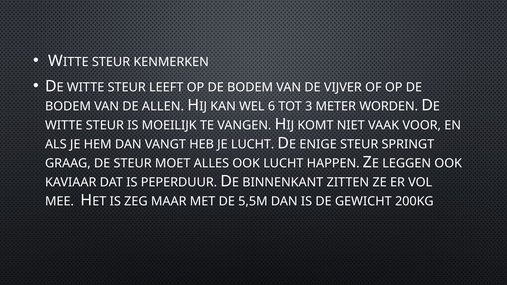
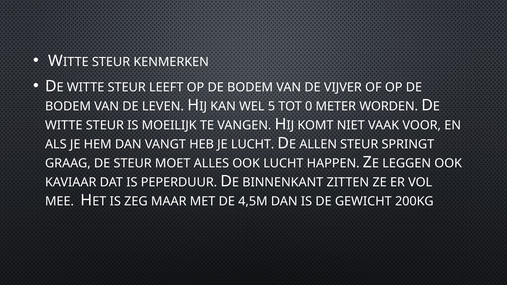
ALLEN: ALLEN -> LEVEN
6: 6 -> 5
3: 3 -> 0
ENIGE: ENIGE -> ALLEN
5,5M: 5,5M -> 4,5M
